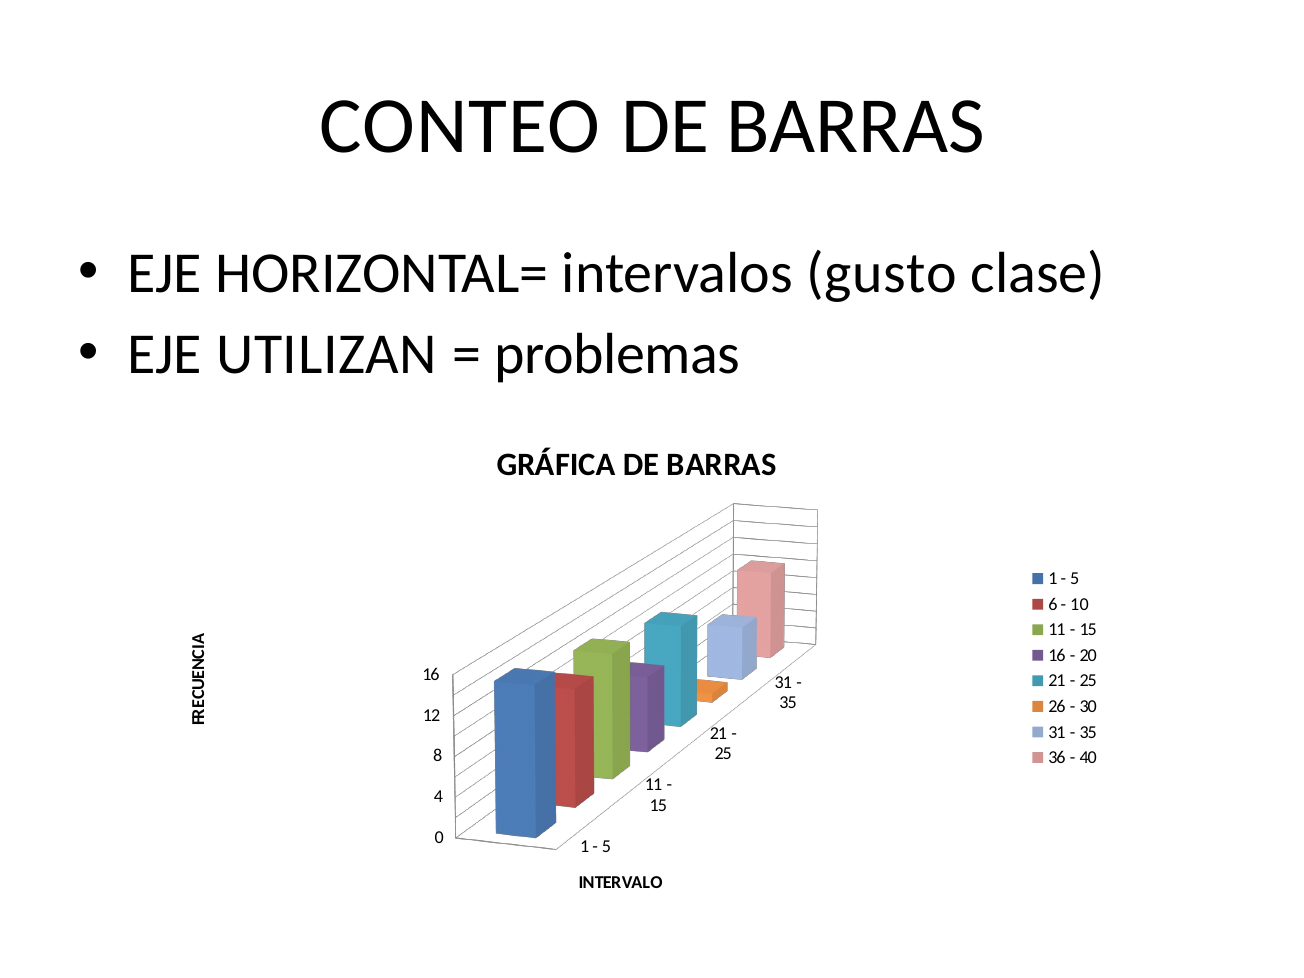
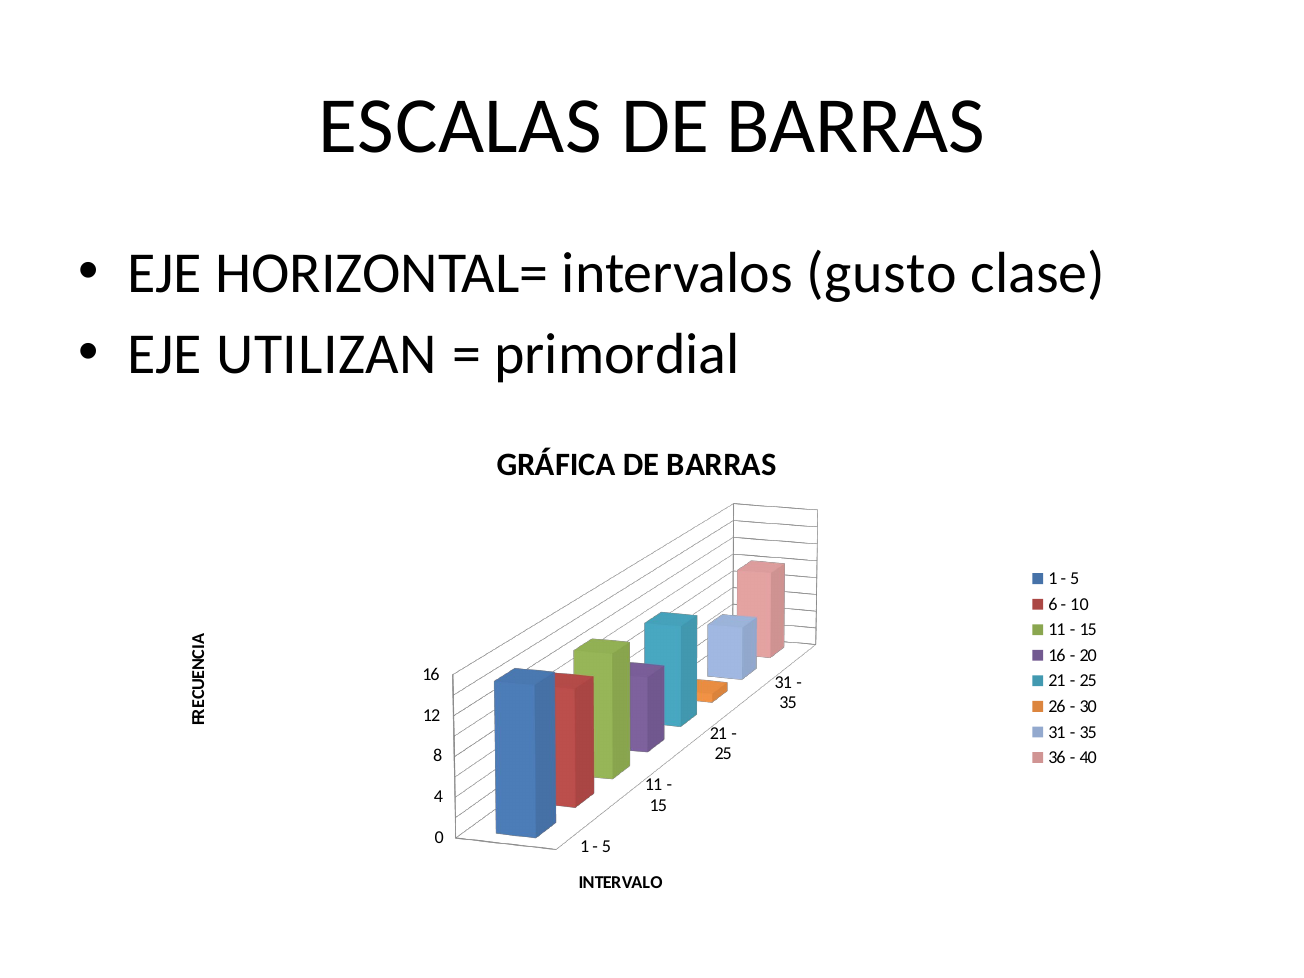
CONTEO: CONTEO -> ESCALAS
problemas: problemas -> primordial
